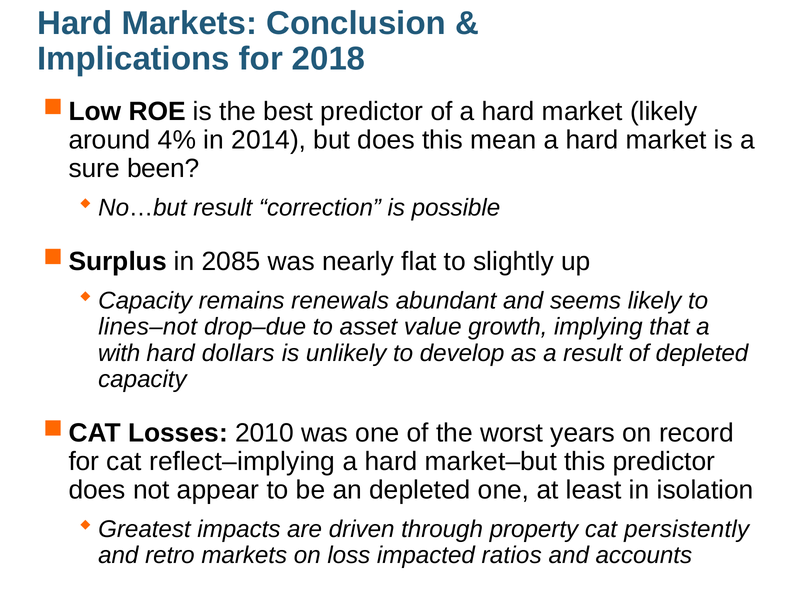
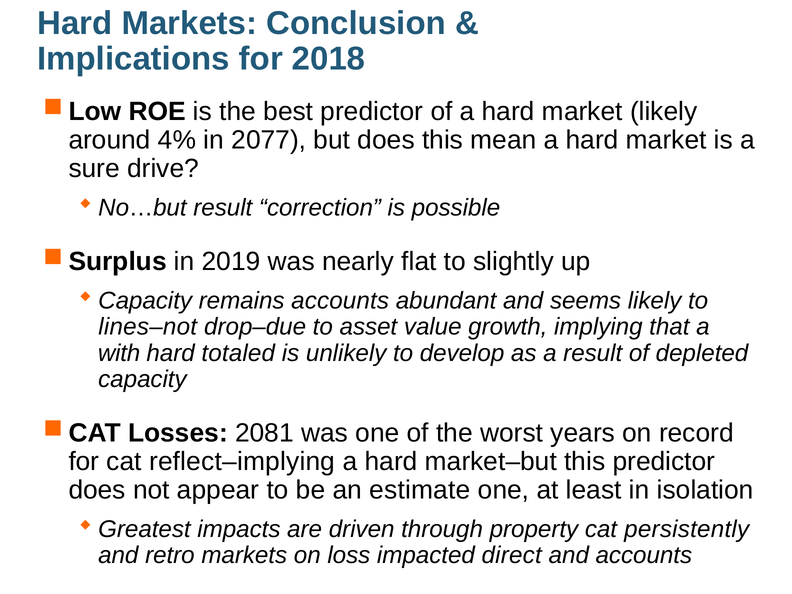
2014: 2014 -> 2077
been: been -> drive
2085: 2085 -> 2019
remains renewals: renewals -> accounts
dollars: dollars -> totaled
2010: 2010 -> 2081
an depleted: depleted -> estimate
ratios: ratios -> direct
